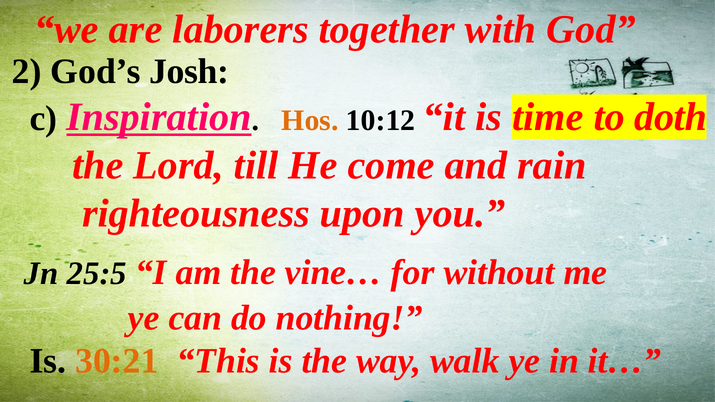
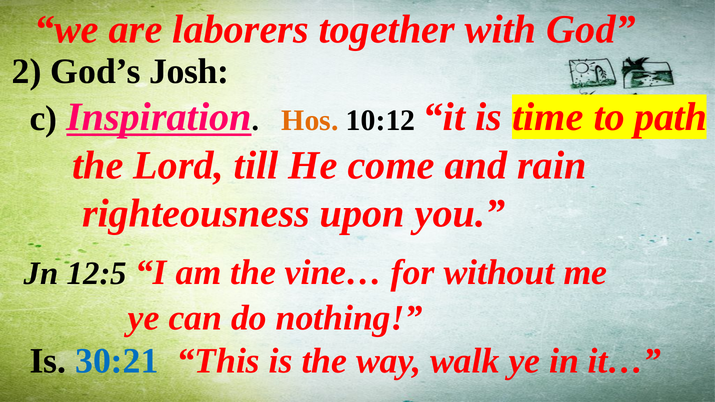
doth: doth -> path
25:5: 25:5 -> 12:5
30:21 colour: orange -> blue
